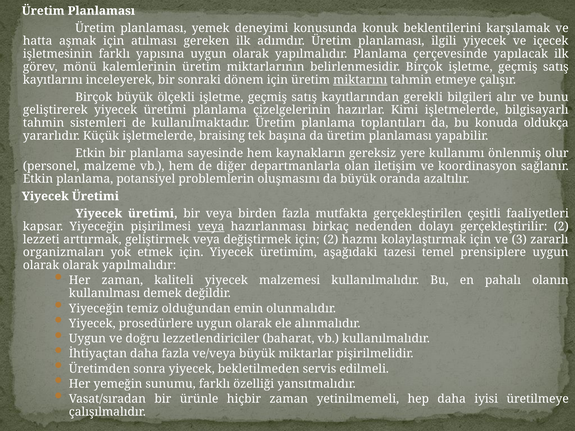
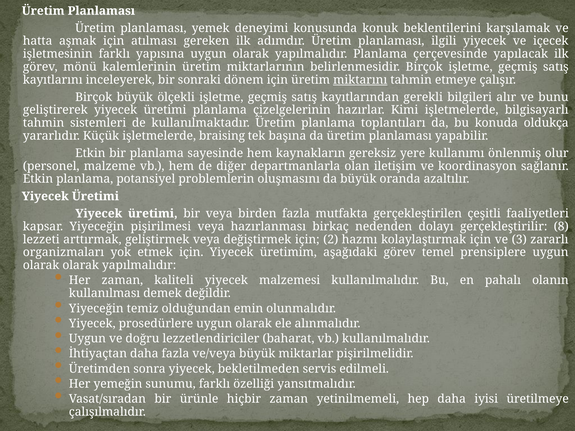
veya at (211, 227) underline: present -> none
gerçekleştirilir 2: 2 -> 8
aşağıdaki tazesi: tazesi -> görev
